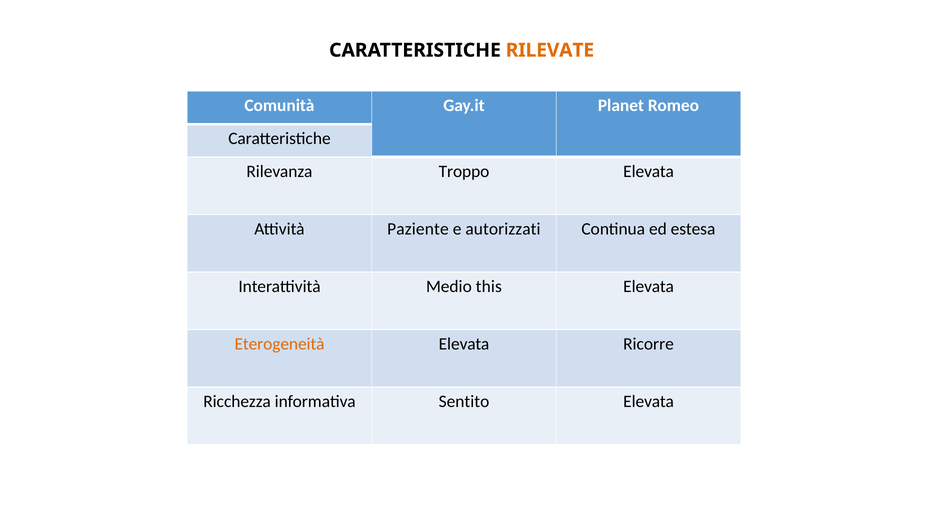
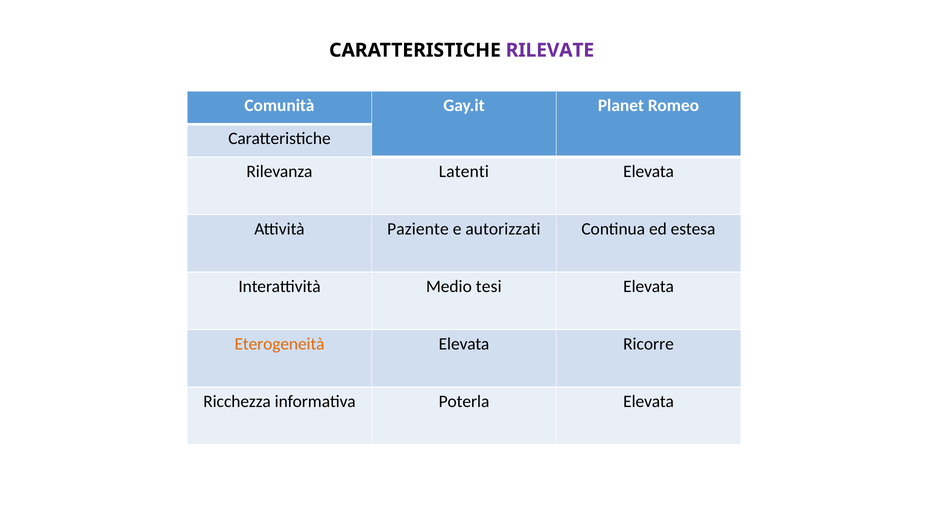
RILEVATE colour: orange -> purple
Troppo: Troppo -> Latenti
this: this -> tesi
Sentito: Sentito -> Poterla
